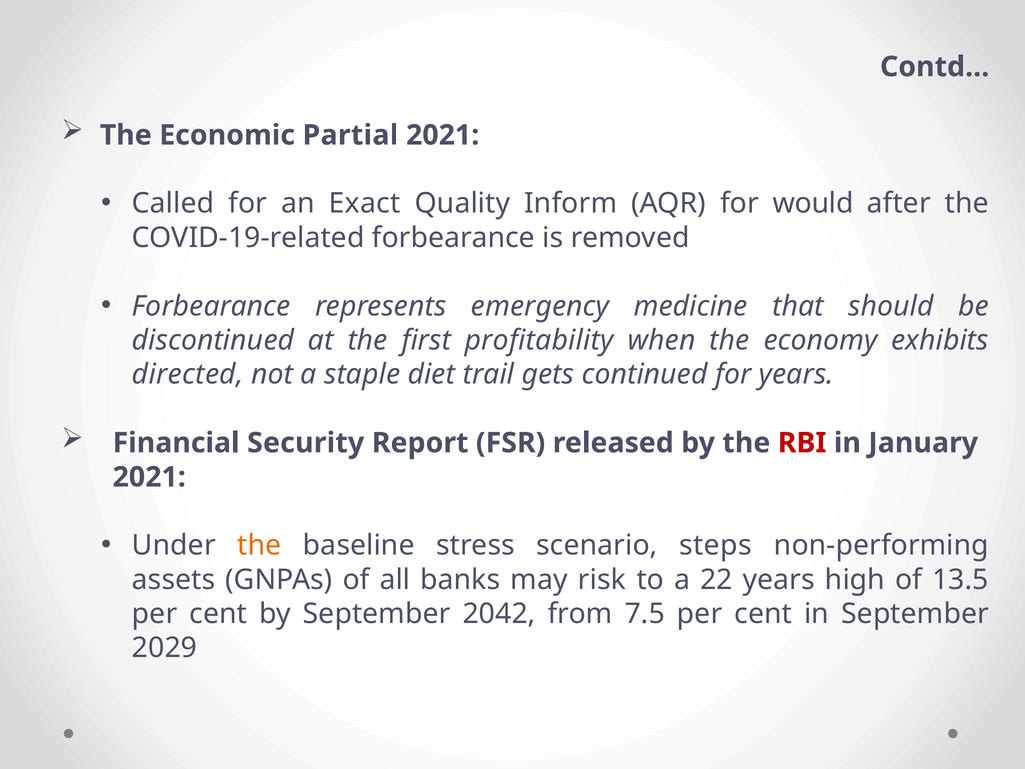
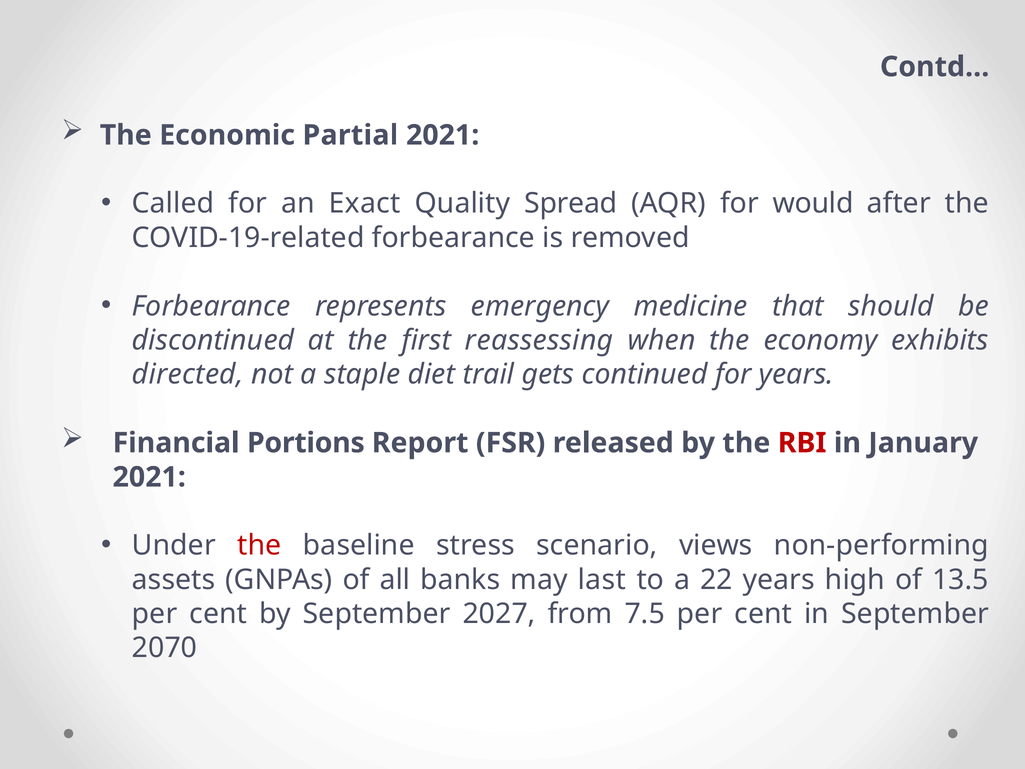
Inform: Inform -> Spread
profitability: profitability -> reassessing
Security: Security -> Portions
the at (259, 545) colour: orange -> red
steps: steps -> views
risk: risk -> last
2042: 2042 -> 2027
2029: 2029 -> 2070
